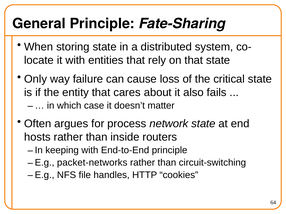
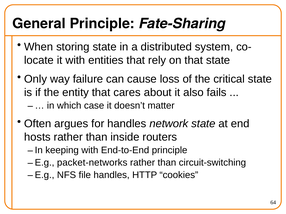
for process: process -> handles
